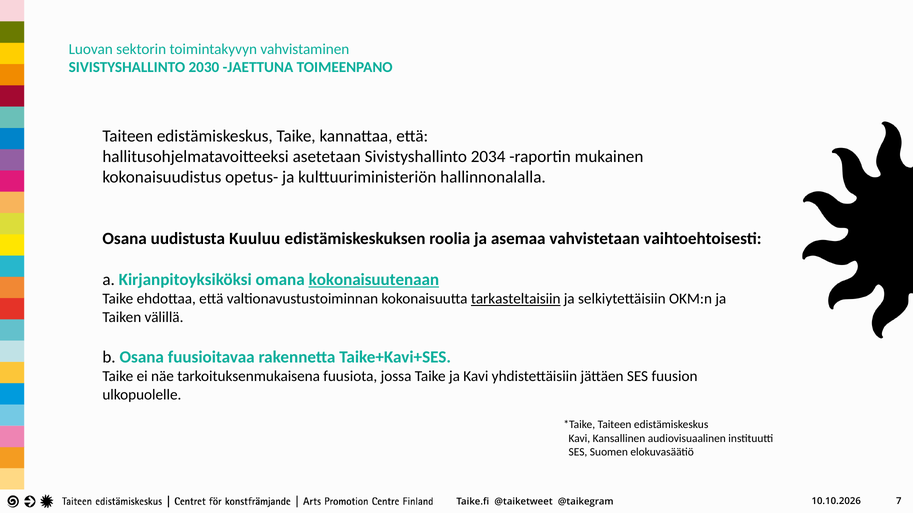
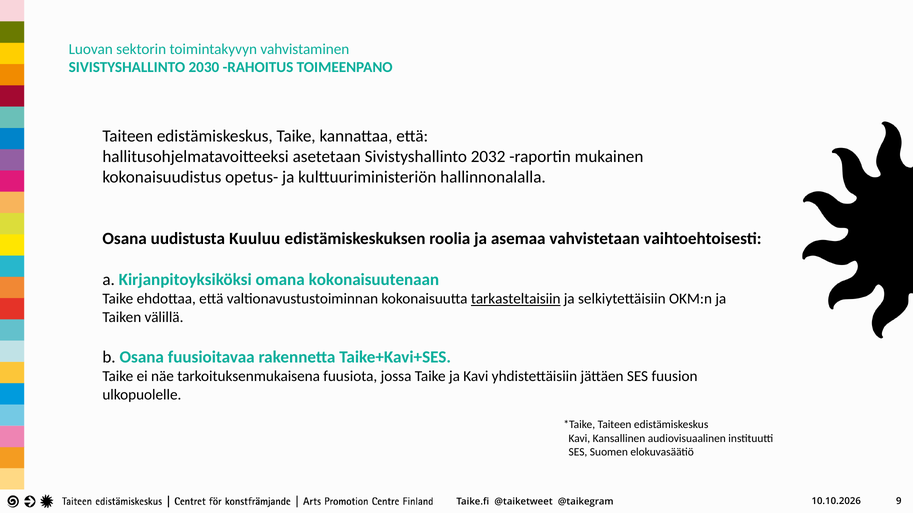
JAETTUNA: JAETTUNA -> RAHOITUS
2034: 2034 -> 2032
kokonaisuutenaan underline: present -> none
7: 7 -> 9
